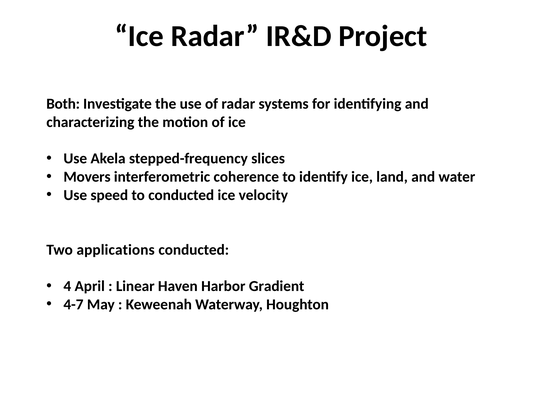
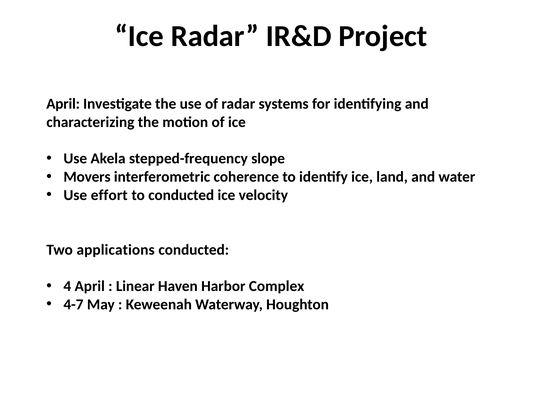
Both at (63, 104): Both -> April
slices: slices -> slope
speed: speed -> effort
Gradient: Gradient -> Complex
